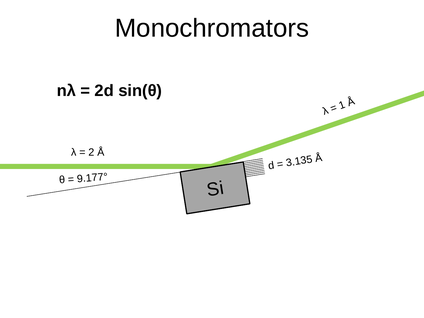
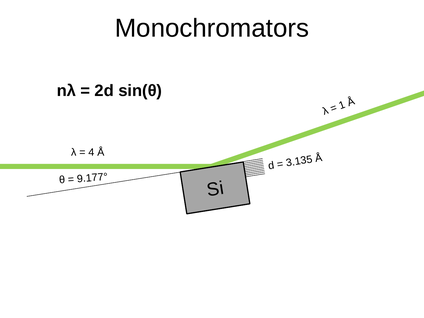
2: 2 -> 4
